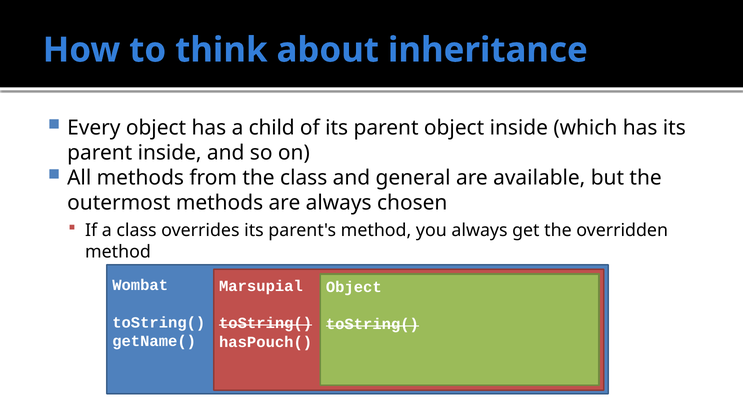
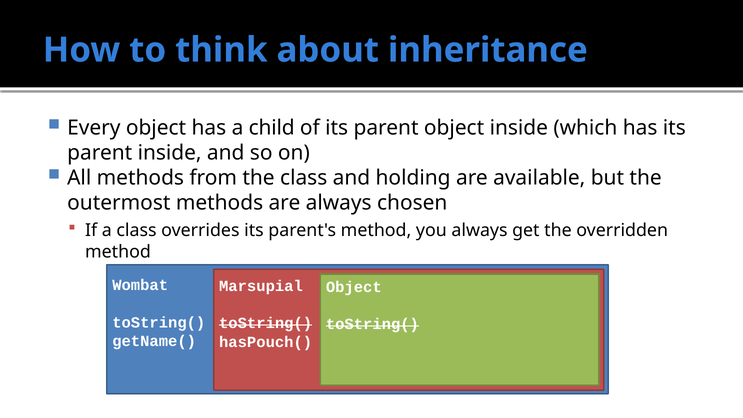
general: general -> holding
